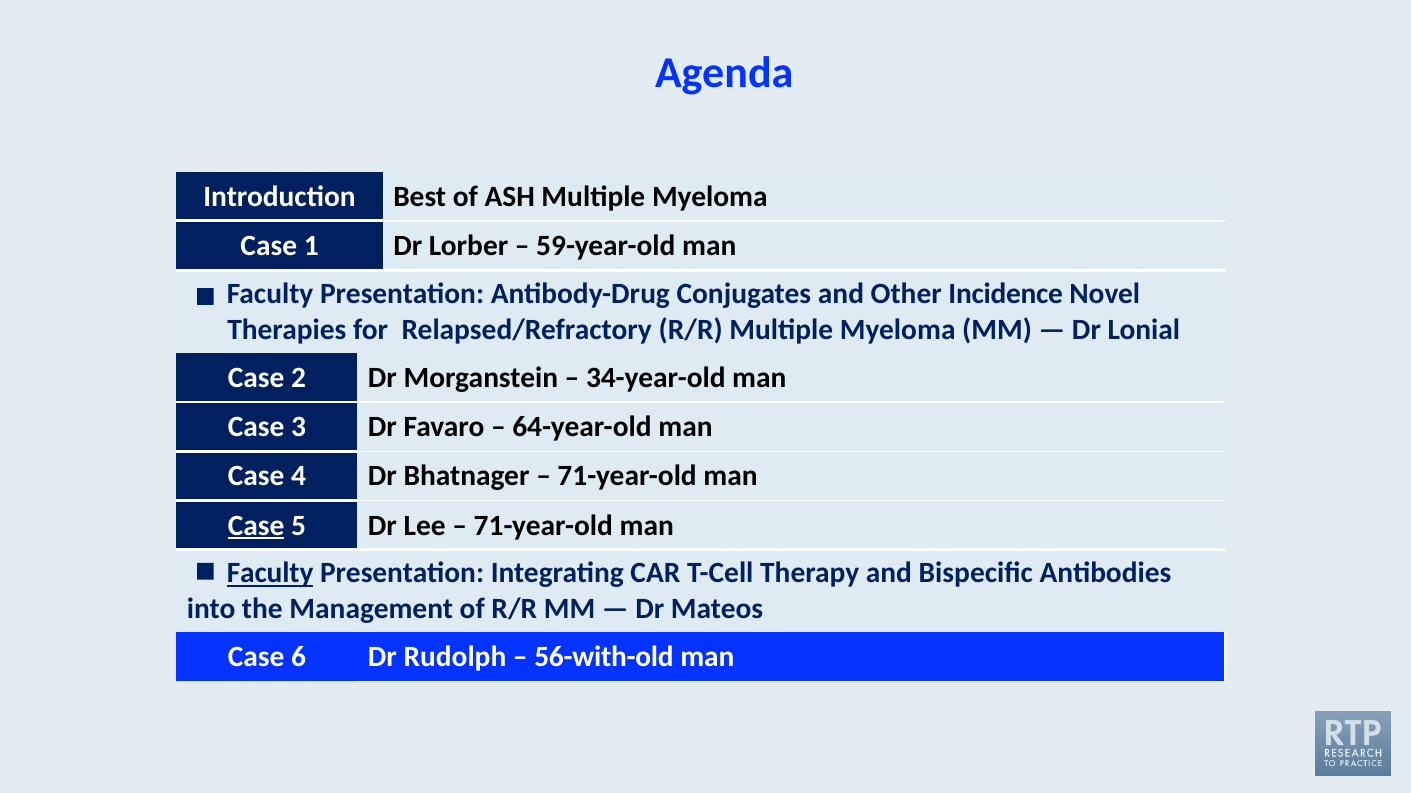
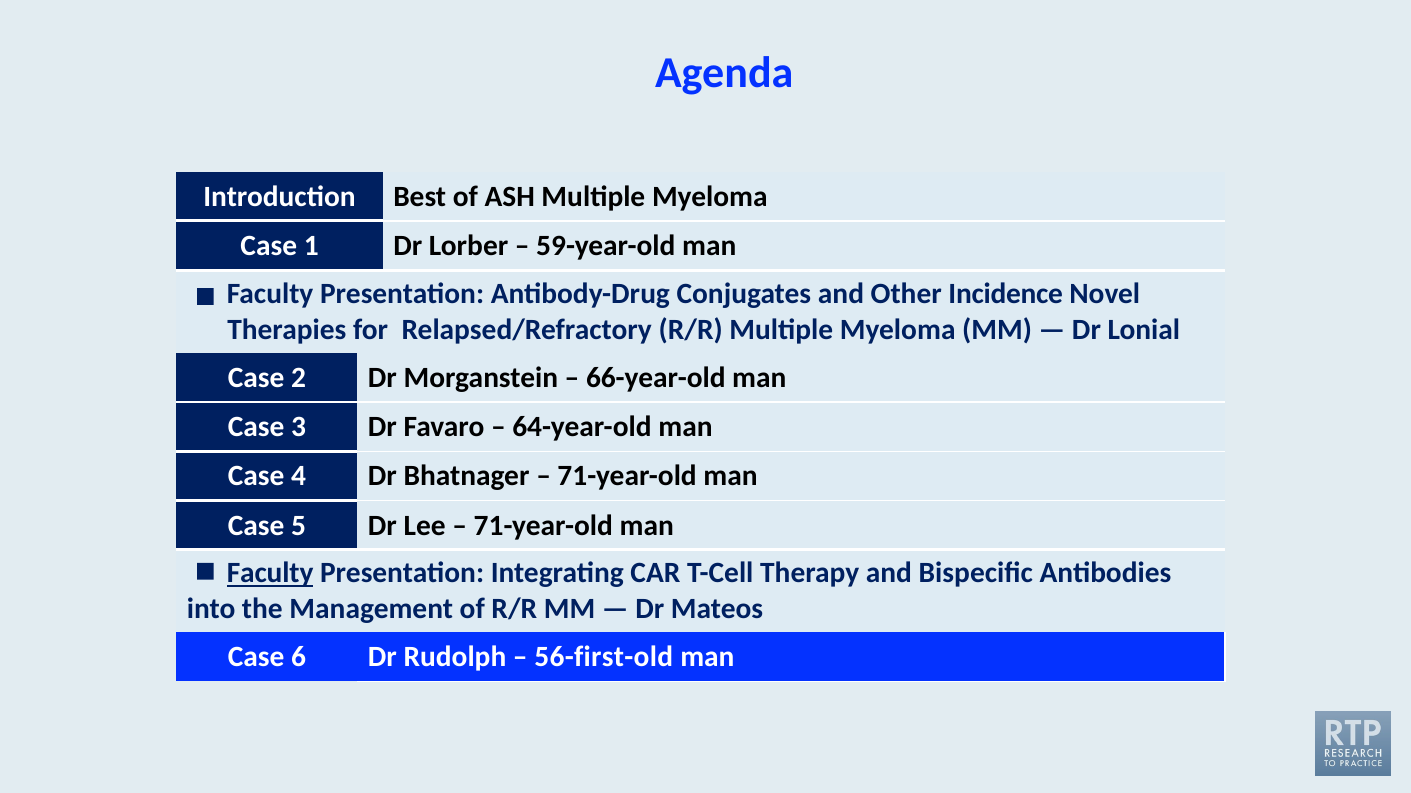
34-year-old: 34-year-old -> 66-year-old
Case at (256, 526) underline: present -> none
56-with-old: 56-with-old -> 56-first-old
